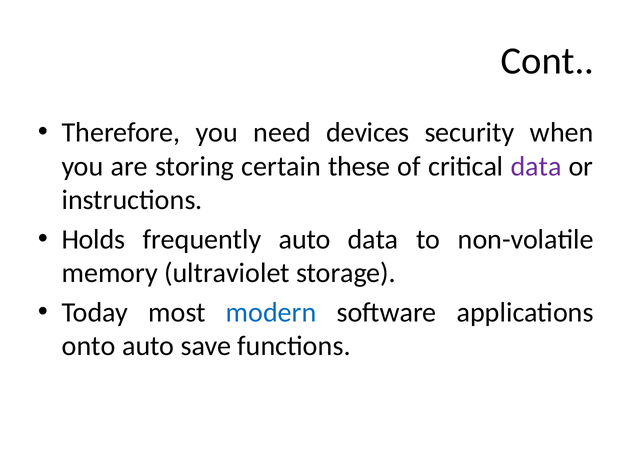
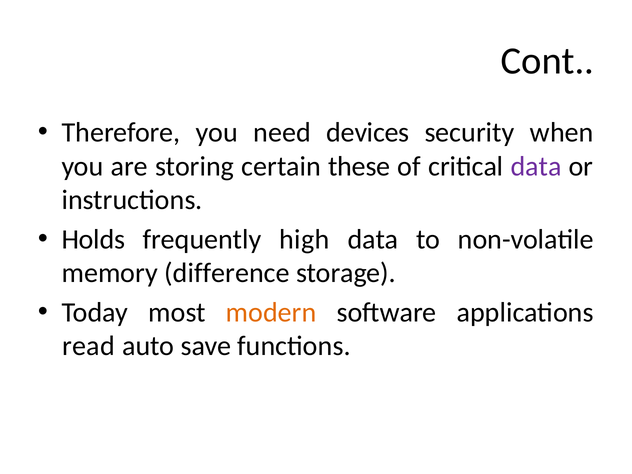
frequently auto: auto -> high
ultraviolet: ultraviolet -> difference
modern colour: blue -> orange
onto: onto -> read
